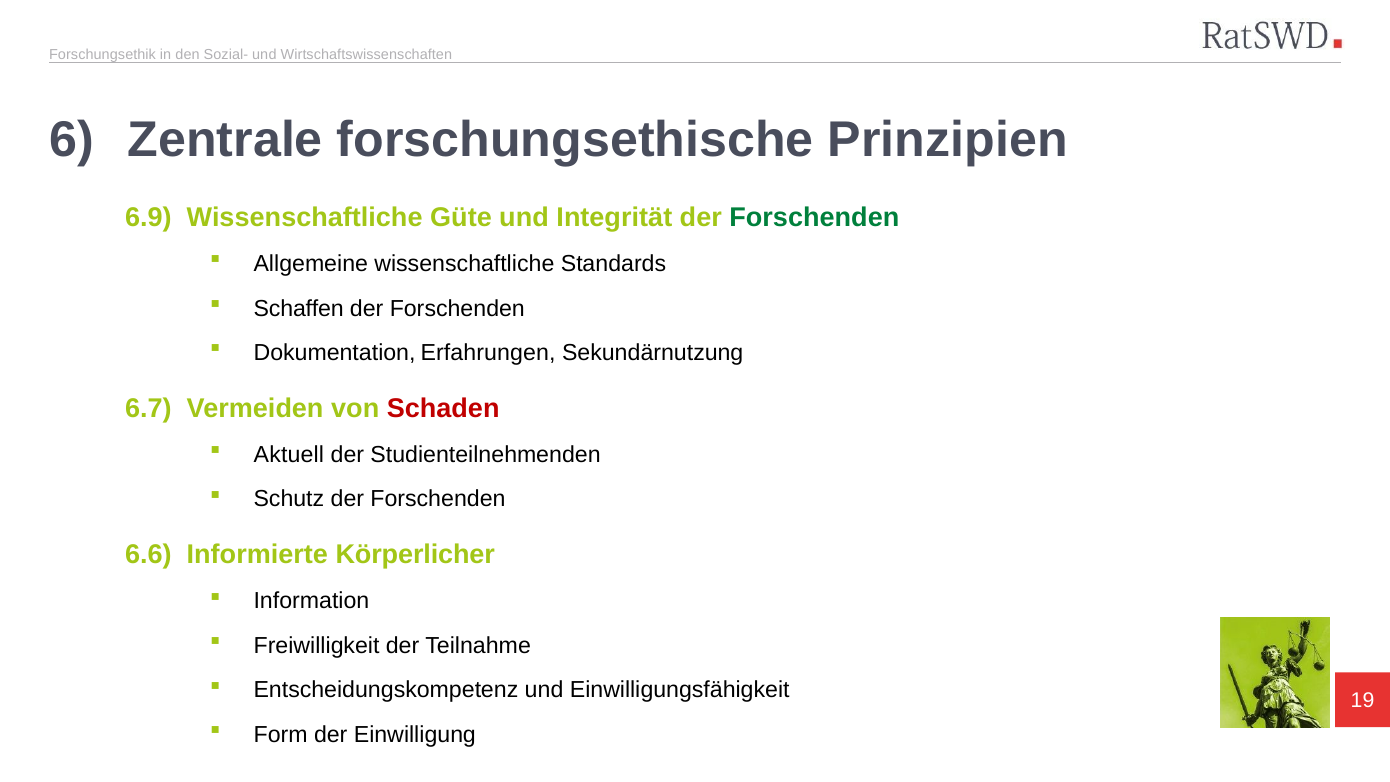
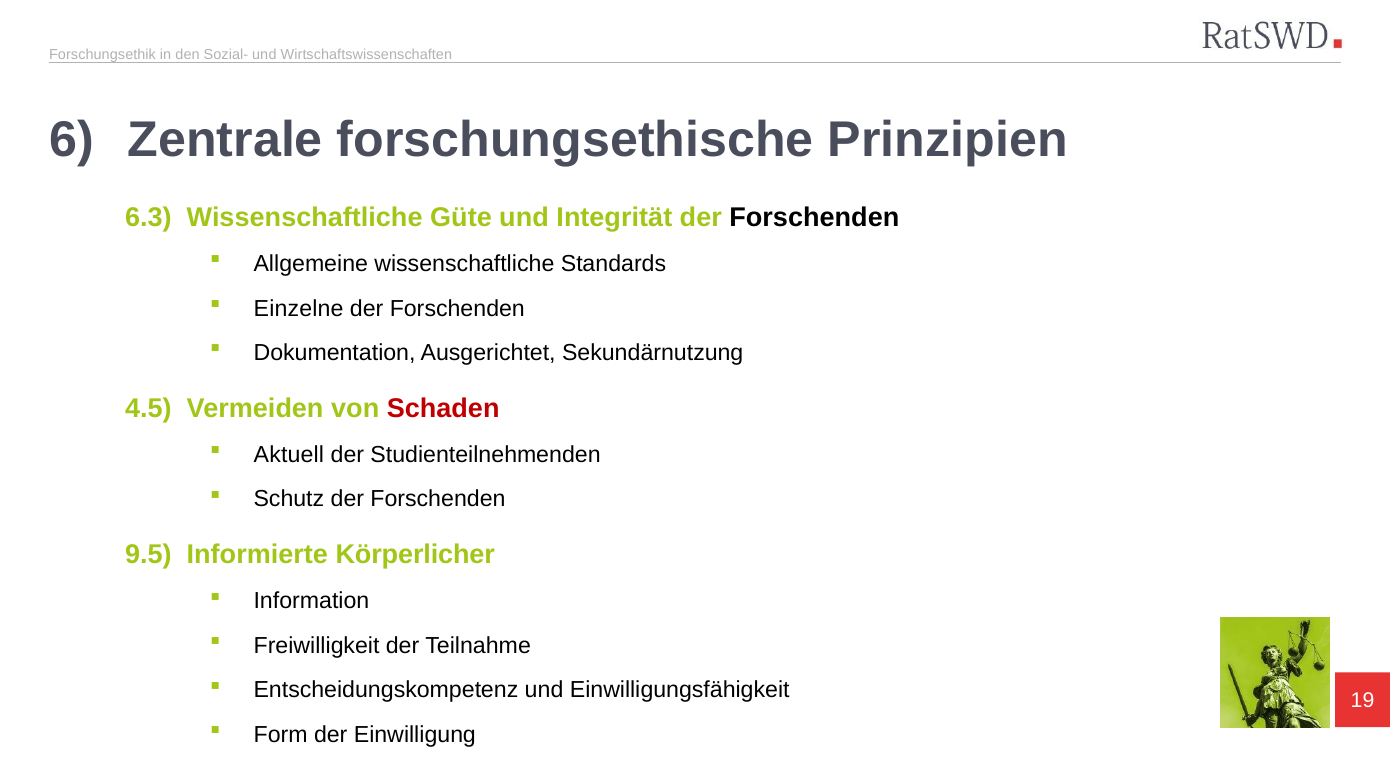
6.9: 6.9 -> 6.3
Forschenden at (814, 217) colour: green -> black
Schaffen: Schaffen -> Einzelne
Erfahrungen: Erfahrungen -> Ausgerichtet
6.7: 6.7 -> 4.5
6.6: 6.6 -> 9.5
